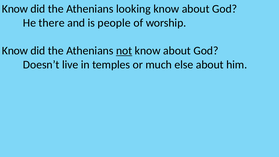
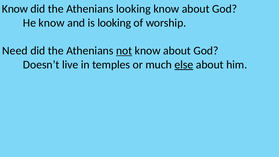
He there: there -> know
is people: people -> looking
Know at (15, 51): Know -> Need
else underline: none -> present
